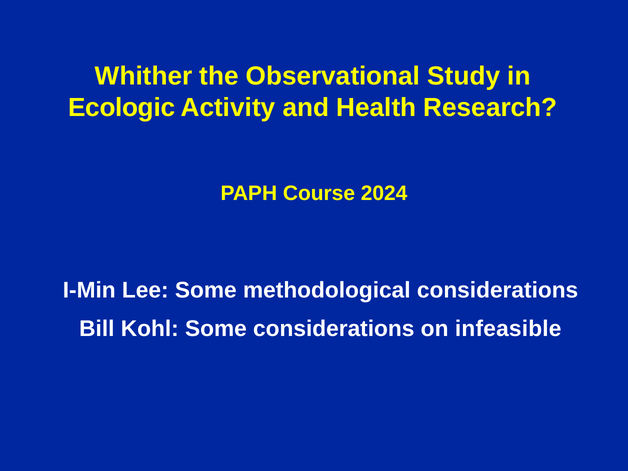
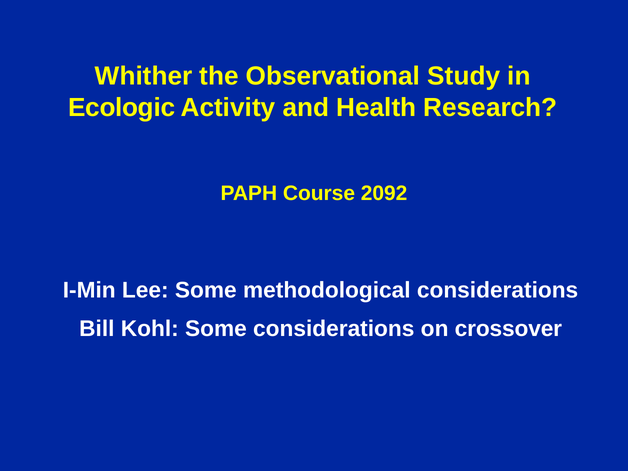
2024: 2024 -> 2092
infeasible: infeasible -> crossover
